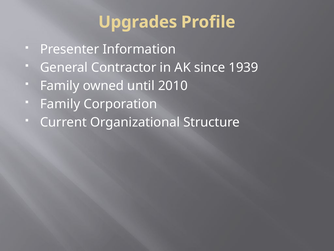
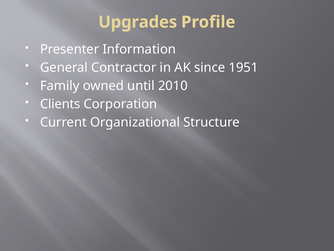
1939: 1939 -> 1951
Family at (60, 104): Family -> Clients
